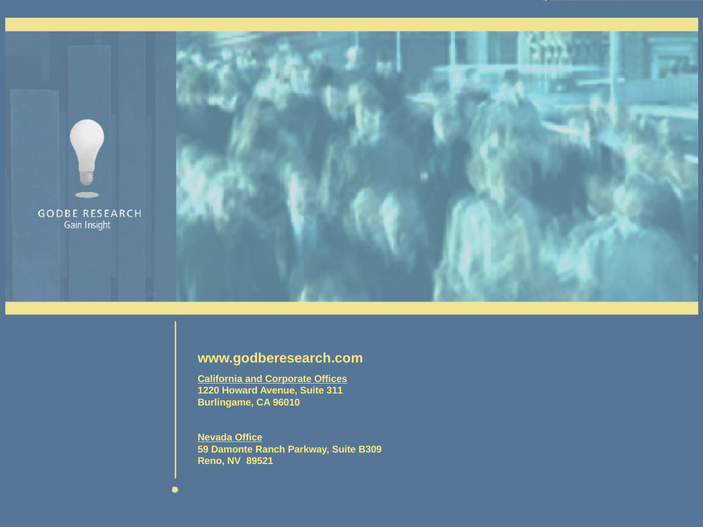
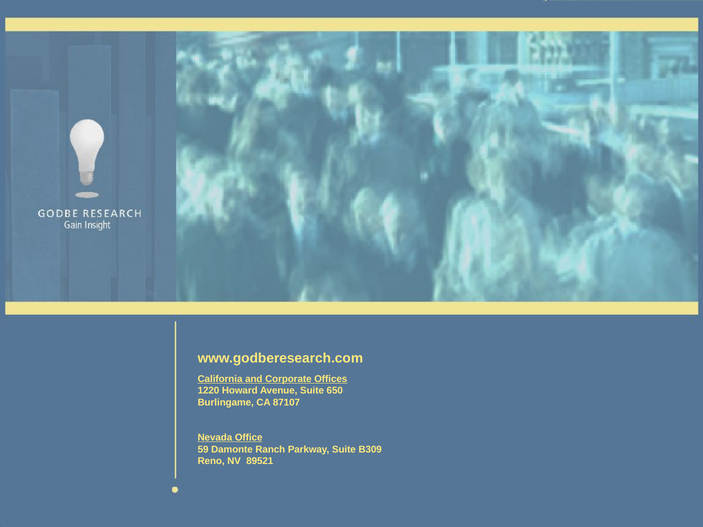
311: 311 -> 650
96010: 96010 -> 87107
